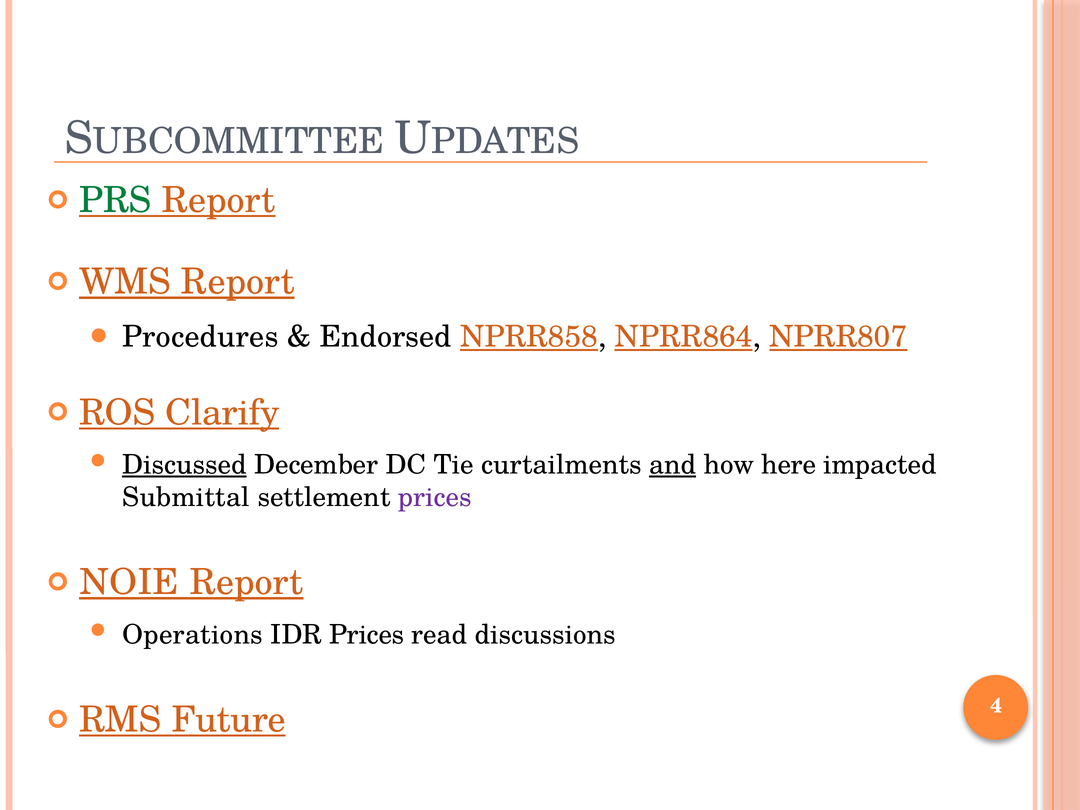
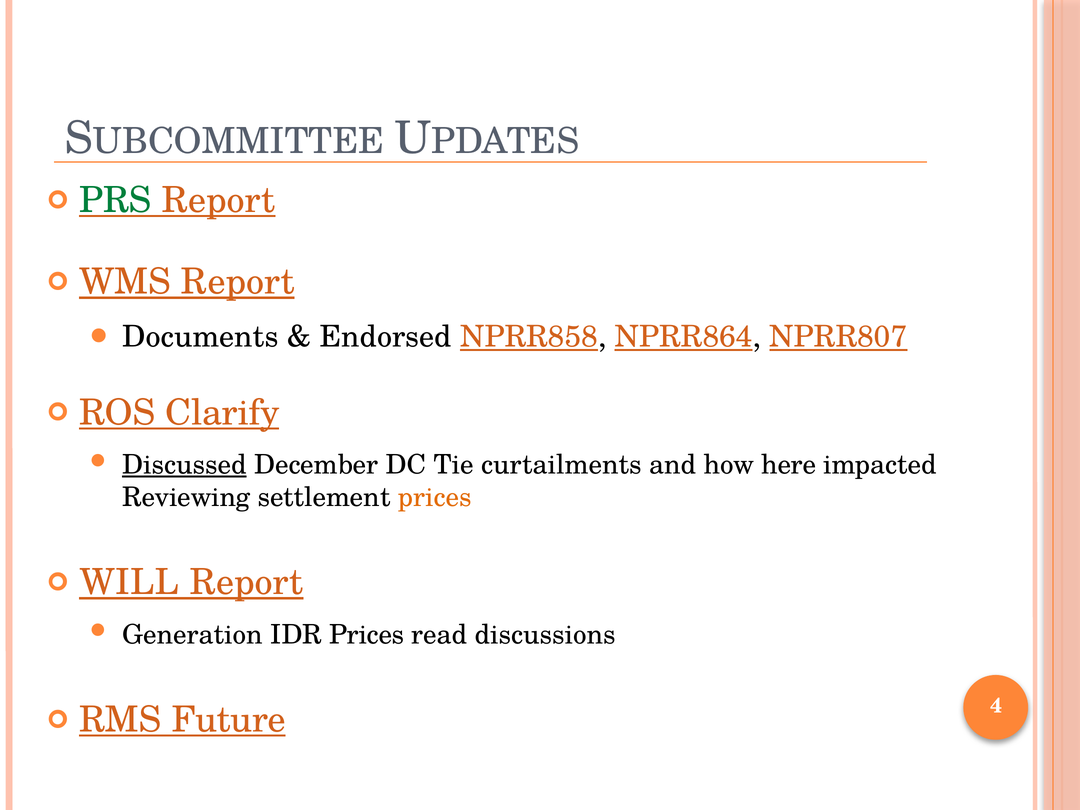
Procedures: Procedures -> Documents
and underline: present -> none
Submittal: Submittal -> Reviewing
prices at (435, 497) colour: purple -> orange
NOIE: NOIE -> WILL
Operations: Operations -> Generation
